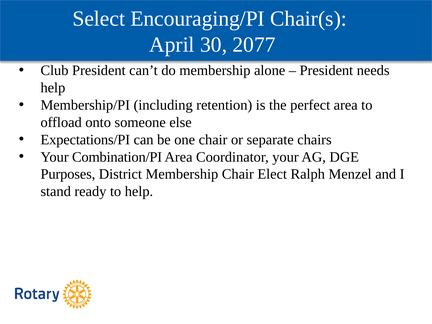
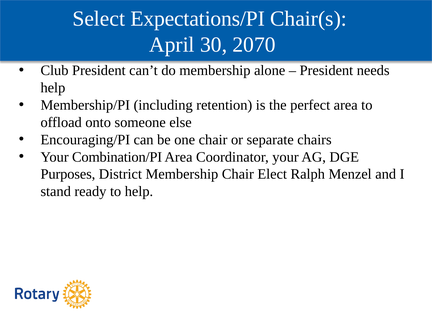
Encouraging/PI: Encouraging/PI -> Expectations/PI
2077: 2077 -> 2070
Expectations/PI: Expectations/PI -> Encouraging/PI
